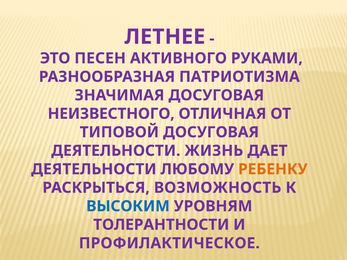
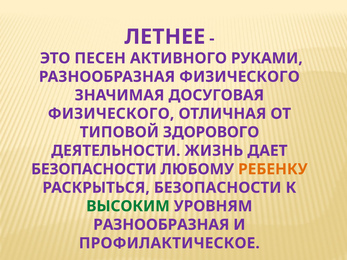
РАЗНООБРАЗНАЯ ПАТРИОТИЗМА: ПАТРИОТИЗМА -> ФИЗИЧЕСКОГО
НЕИЗВЕСТНОГО at (111, 114): НЕИЗВЕСТНОГО -> ФИЗИЧЕСКОГО
ТИПОВОЙ ДОСУГОВАЯ: ДОСУГОВАЯ -> ЗДОРОВОГО
ДЕЯТЕЛЬНОСТИ at (94, 169): ДЕЯТЕЛЬНОСТИ -> БЕЗОПАСНОСТИ
РАСКРЫТЬСЯ ВОЗМОЖНОСТЬ: ВОЗМОЖНОСТЬ -> БЕЗОПАСНОСТИ
ВЫСОКИМ colour: blue -> green
ТОЛЕРАНТНОСТИ at (161, 225): ТОЛЕРАНТНОСТИ -> РАЗНООБРАЗНАЯ
